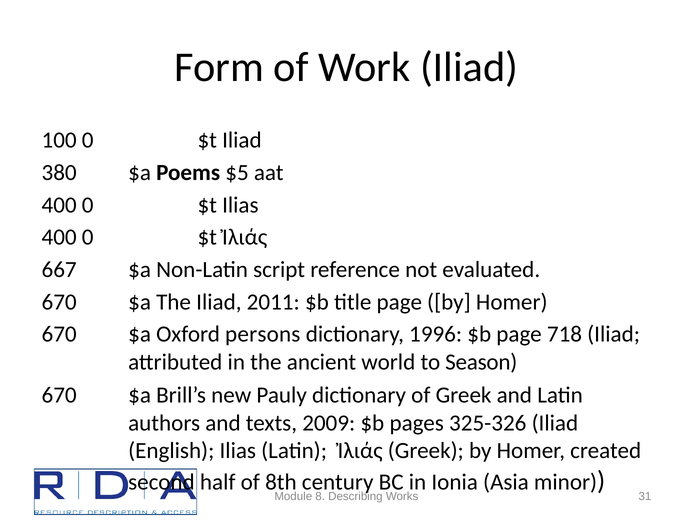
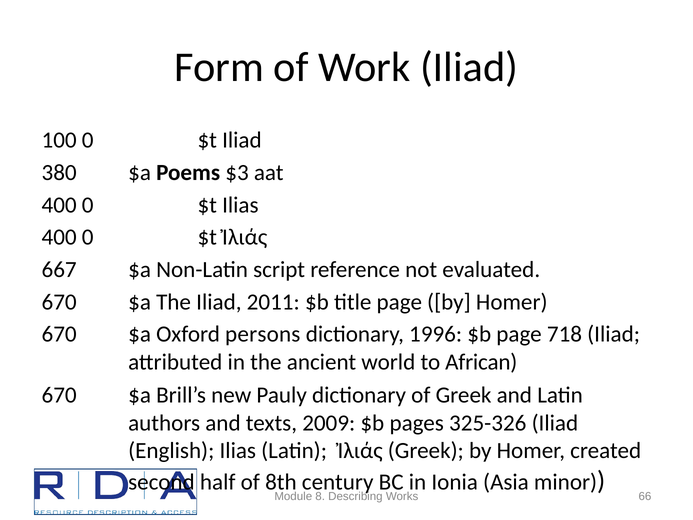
$5: $5 -> $3
Season: Season -> African
31: 31 -> 66
